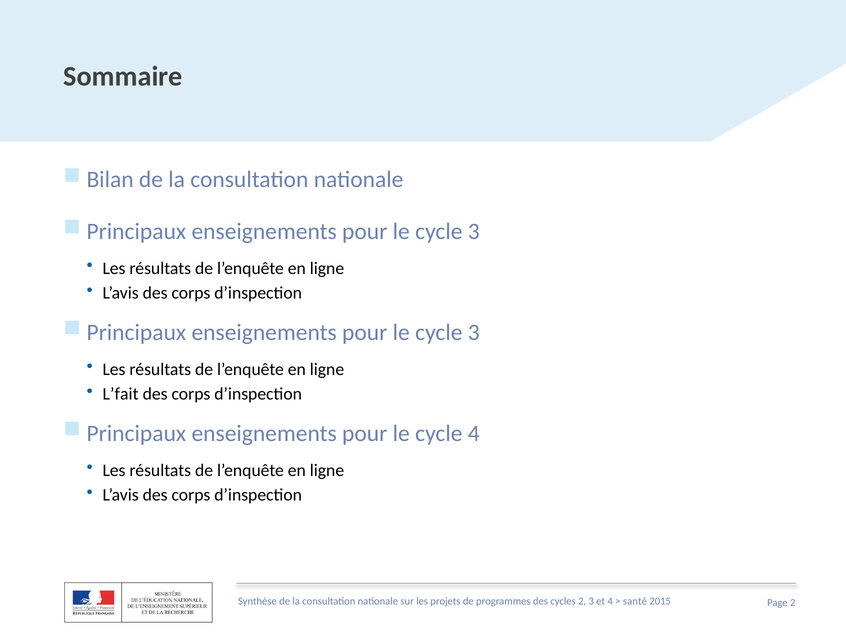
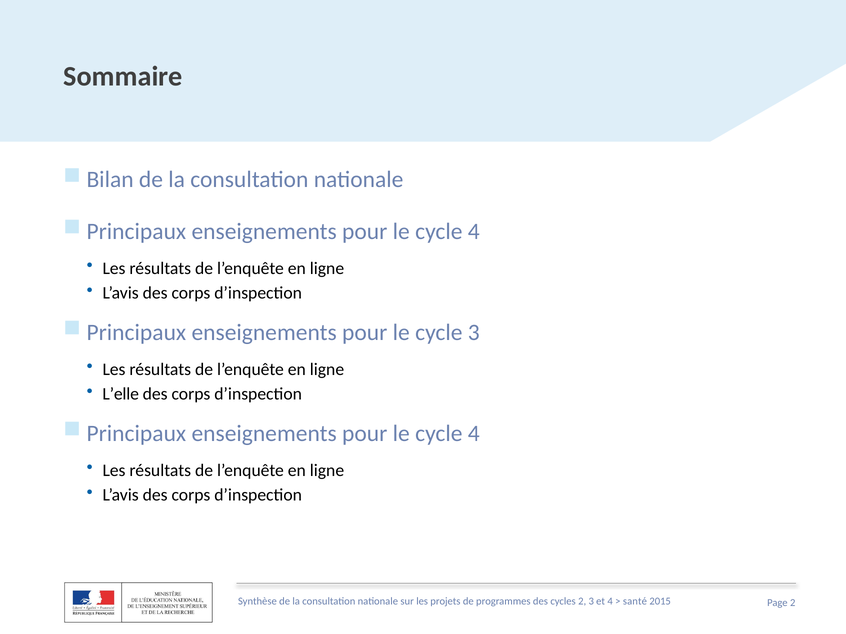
3 at (474, 232): 3 -> 4
L’fait: L’fait -> L’elle
